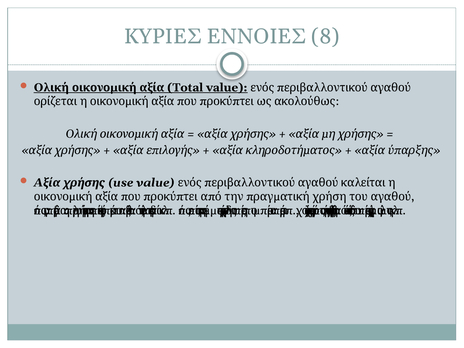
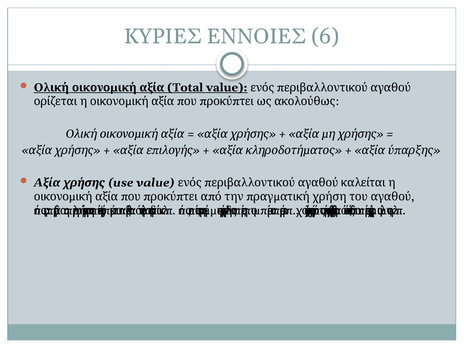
8: 8 -> 6
